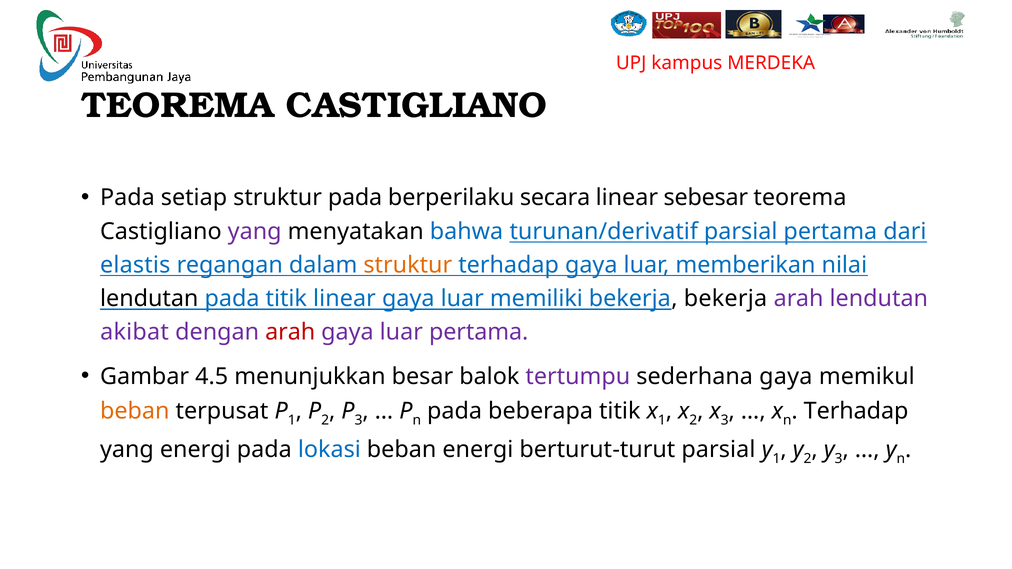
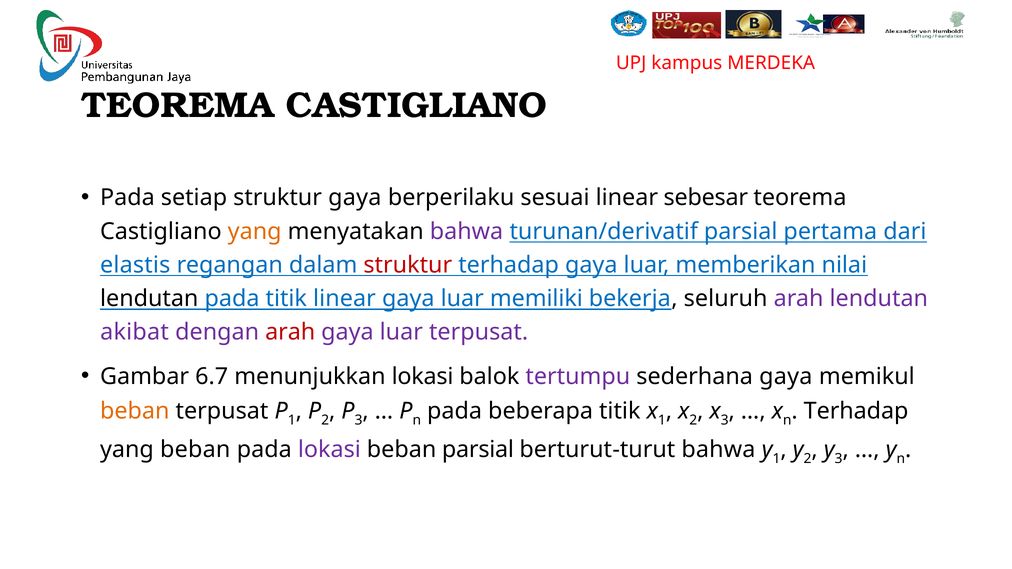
struktur pada: pada -> gaya
secara: secara -> sesuai
yang at (255, 232) colour: purple -> orange
bahwa at (466, 232) colour: blue -> purple
struktur at (408, 265) colour: orange -> red
bekerja bekerja: bekerja -> seluruh
luar pertama: pertama -> terpusat
4.5: 4.5 -> 6.7
menunjukkan besar: besar -> lokasi
yang energi: energi -> beban
lokasi at (329, 450) colour: blue -> purple
beban energi: energi -> parsial
berturut-turut parsial: parsial -> bahwa
